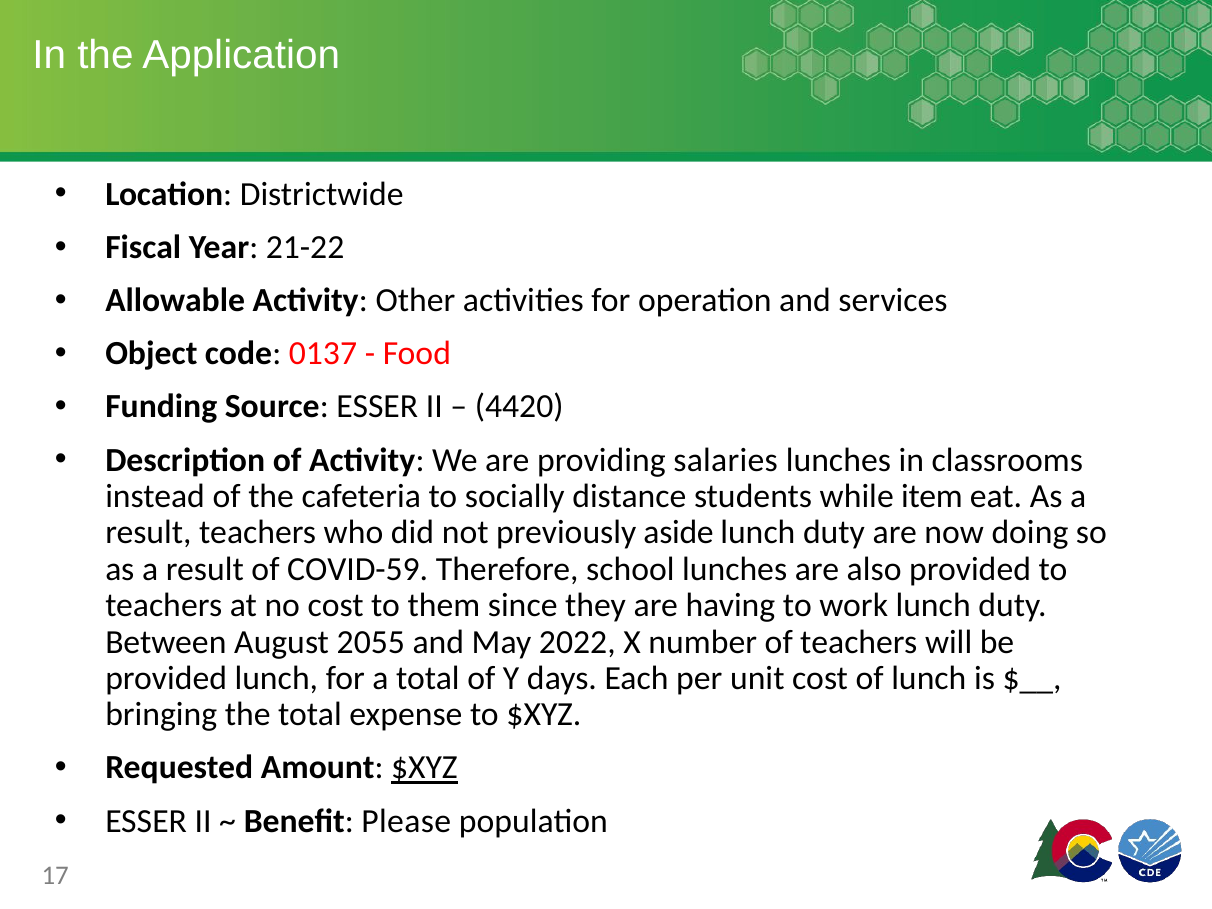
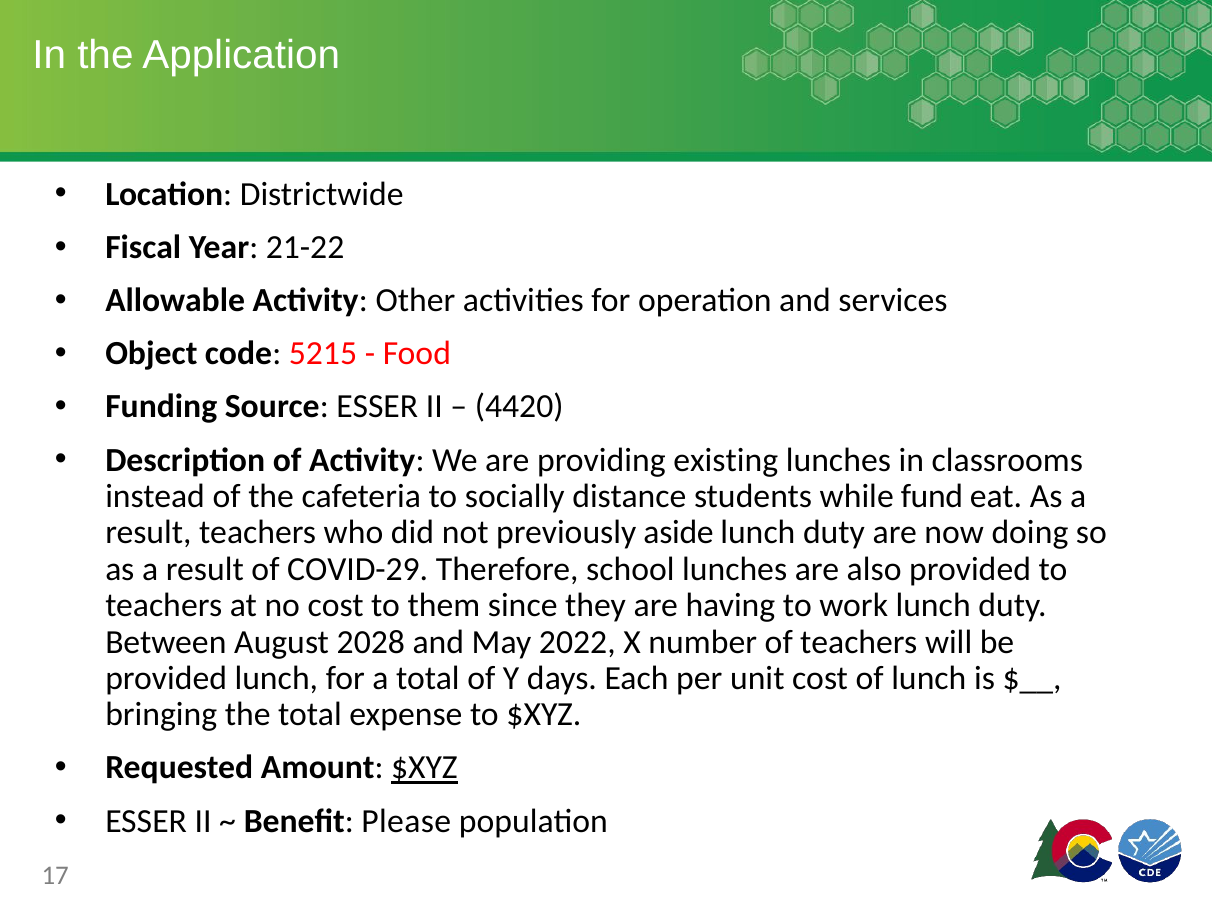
0137: 0137 -> 5215
salaries: salaries -> existing
item: item -> fund
COVID-59: COVID-59 -> COVID-29
2055: 2055 -> 2028
